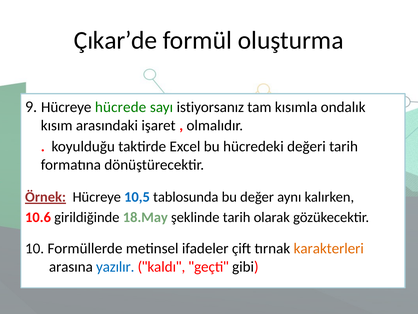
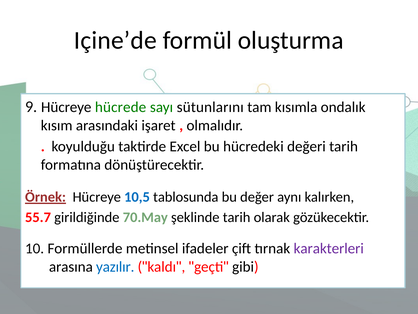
Çıkar’de: Çıkar’de -> Içine’de
istiyorsanız: istiyorsanız -> sütunlarını
10.6: 10.6 -> 55.7
18.May: 18.May -> 70.May
karakterleri colour: orange -> purple
